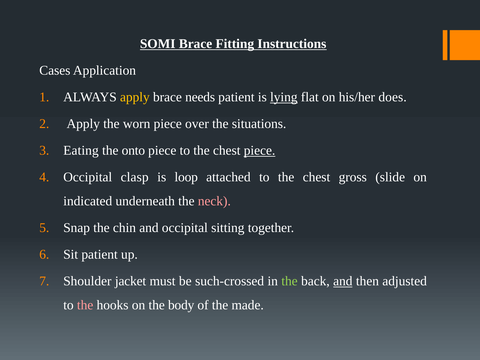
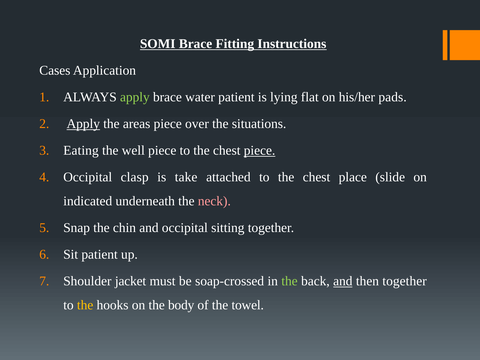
apply at (135, 97) colour: yellow -> light green
needs: needs -> water
lying underline: present -> none
does: does -> pads
Apply at (83, 124) underline: none -> present
worn: worn -> areas
onto: onto -> well
loop: loop -> take
gross: gross -> place
such-crossed: such-crossed -> soap-crossed
then adjusted: adjusted -> together
the at (85, 305) colour: pink -> yellow
made: made -> towel
